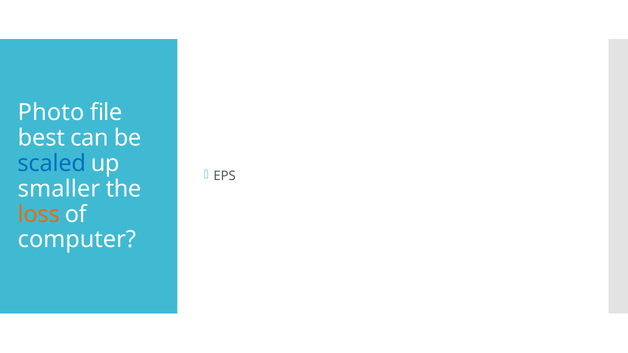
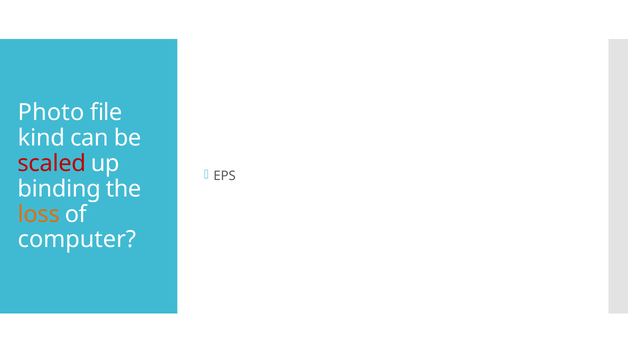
best: best -> kind
scaled colour: blue -> red
smaller: smaller -> binding
